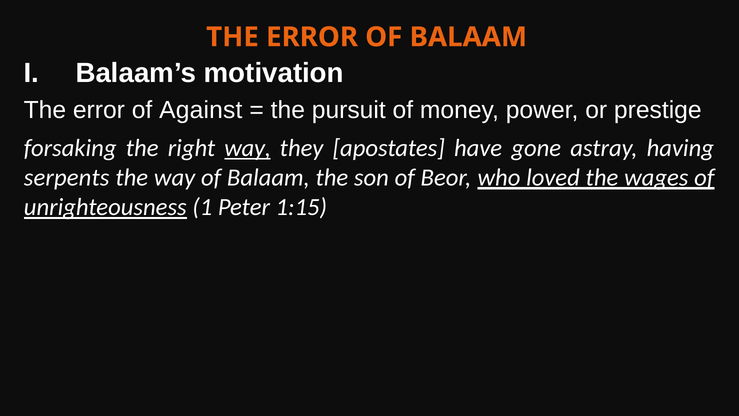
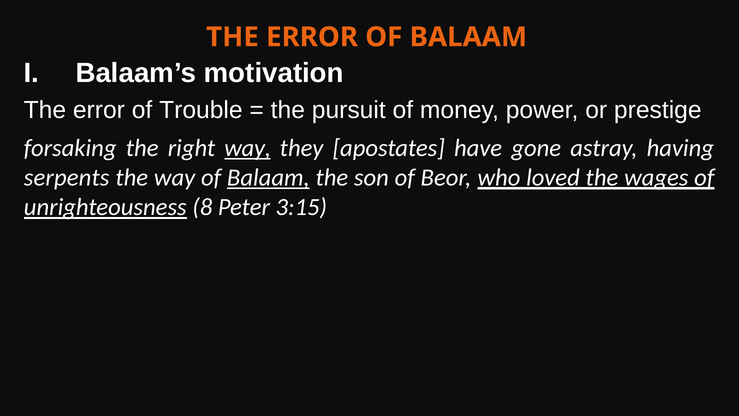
Against: Against -> Trouble
Balaam at (268, 178) underline: none -> present
1: 1 -> 8
1:15: 1:15 -> 3:15
